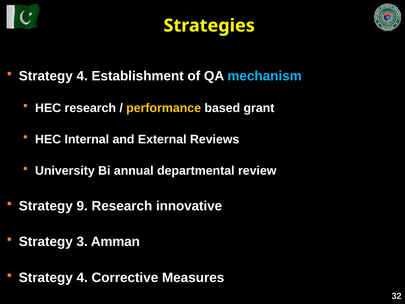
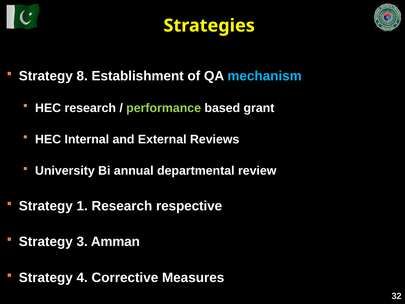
4 at (82, 76): 4 -> 8
performance colour: yellow -> light green
9: 9 -> 1
innovative: innovative -> respective
